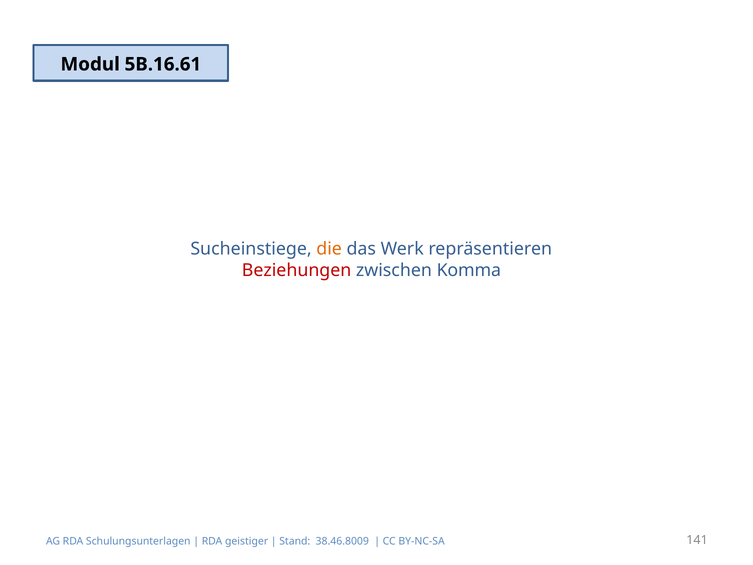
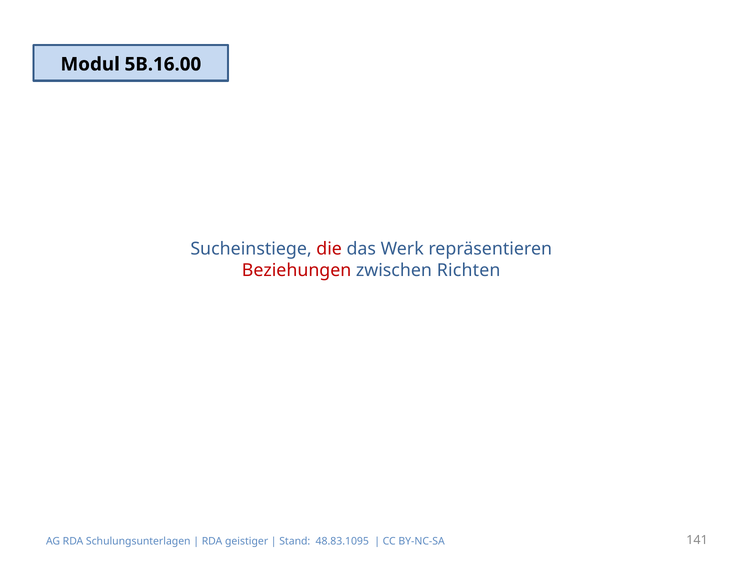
5B.16.61: 5B.16.61 -> 5B.16.00
die colour: orange -> red
Komma: Komma -> Richten
38.46.8009: 38.46.8009 -> 48.83.1095
